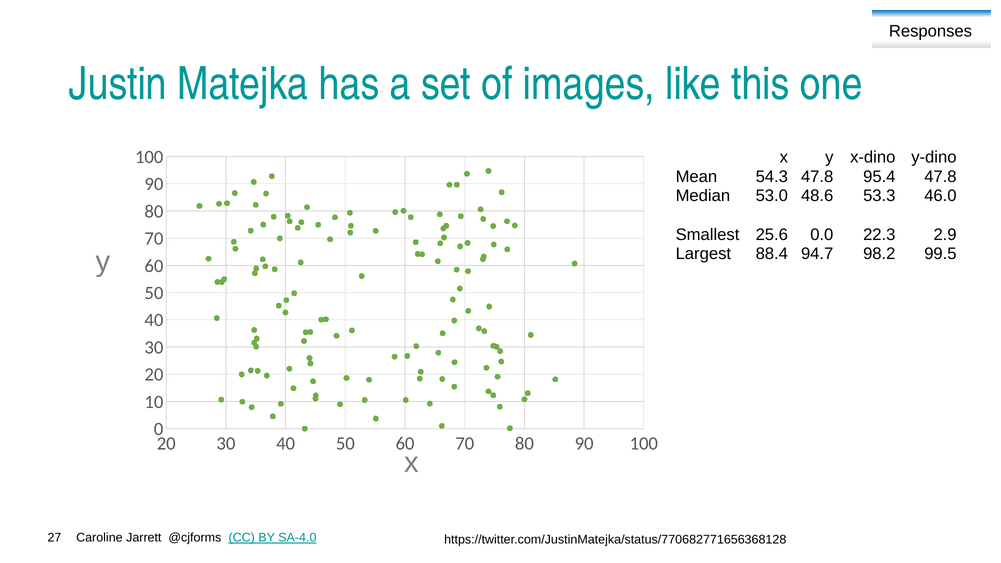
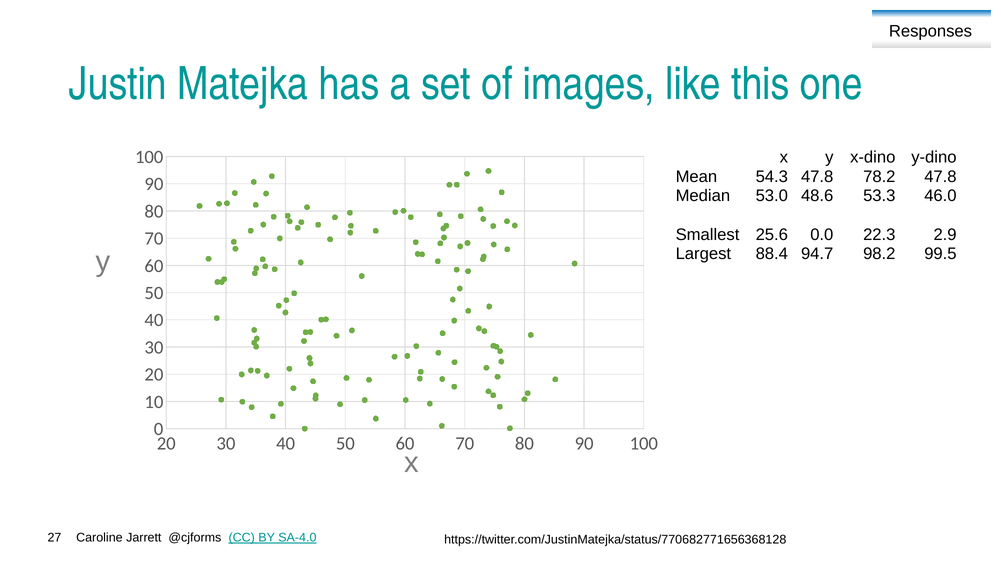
95.4: 95.4 -> 78.2
